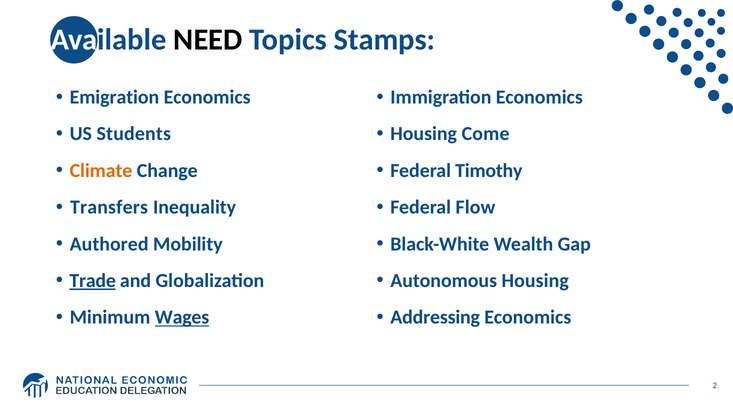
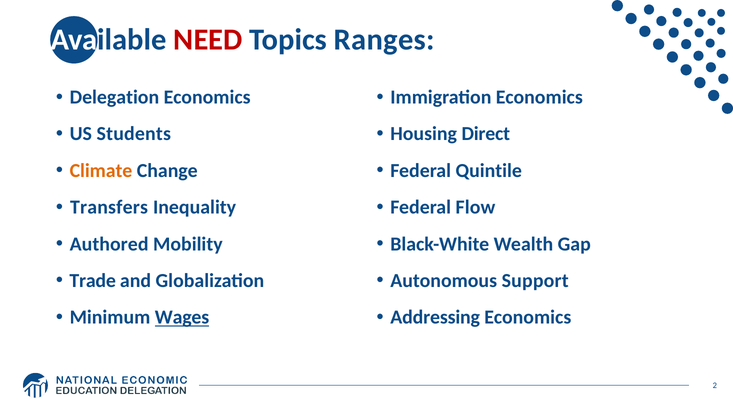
NEED colour: black -> red
Stamps: Stamps -> Ranges
Emigration: Emigration -> Delegation
Come: Come -> Direct
Timothy: Timothy -> Quintile
Trade underline: present -> none
Autonomous Housing: Housing -> Support
